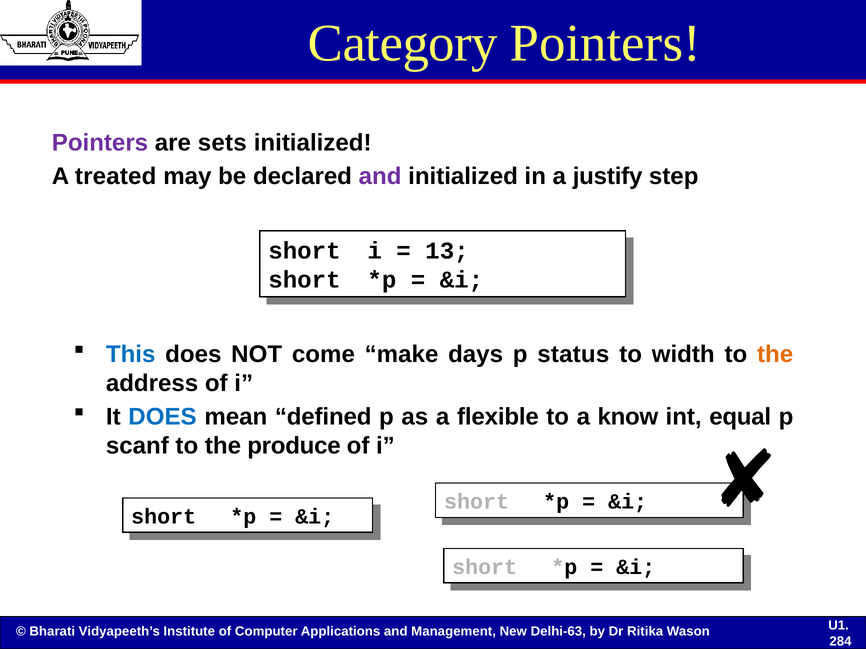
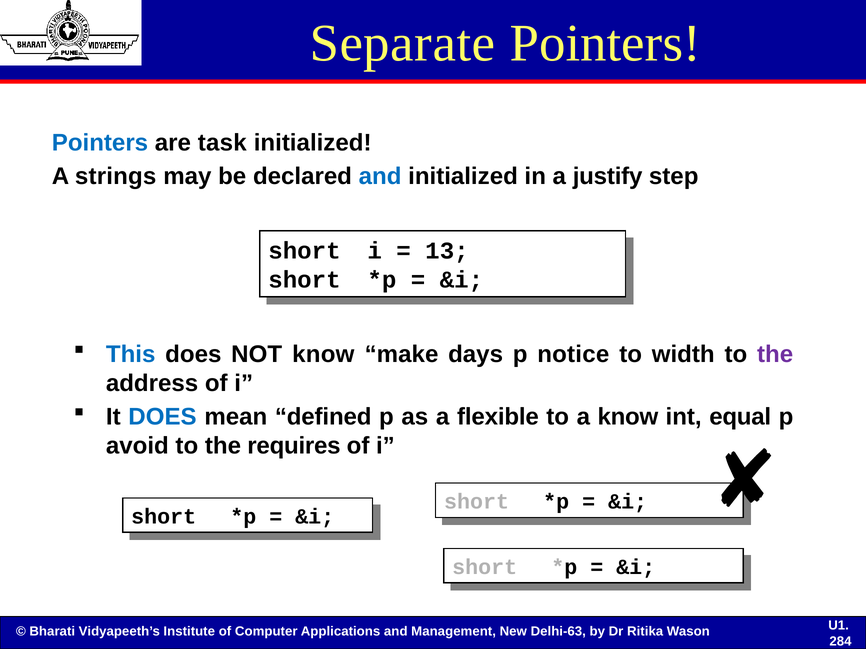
Category: Category -> Separate
Pointers at (100, 143) colour: purple -> blue
sets: sets -> task
treated: treated -> strings
and at (380, 177) colour: purple -> blue
NOT come: come -> know
status: status -> notice
the at (775, 355) colour: orange -> purple
scanf: scanf -> avoid
produce: produce -> requires
